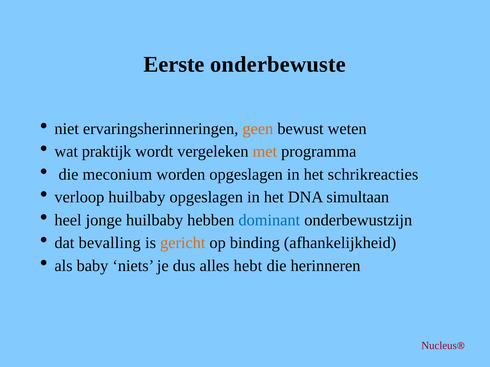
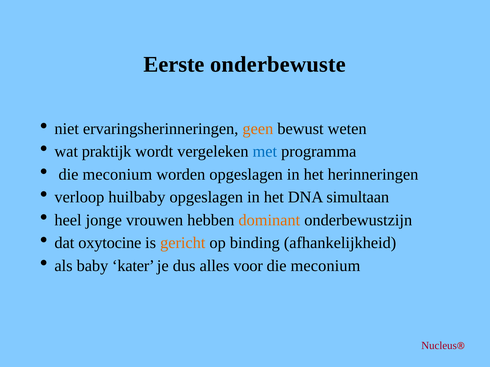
met colour: orange -> blue
schrikreacties: schrikreacties -> herinneringen
jonge huilbaby: huilbaby -> vrouwen
dominant colour: blue -> orange
bevalling: bevalling -> oxytocine
niets: niets -> kater
hebt: hebt -> voor
herinneren at (326, 266): herinneren -> meconium
